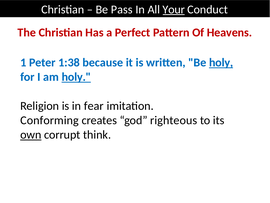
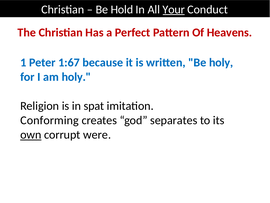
Pass: Pass -> Hold
1:38: 1:38 -> 1:67
holy at (221, 62) underline: present -> none
holy at (76, 77) underline: present -> none
fear: fear -> spat
righteous: righteous -> separates
think: think -> were
